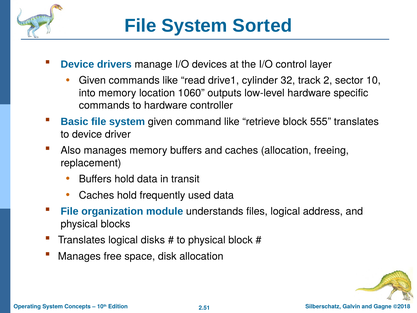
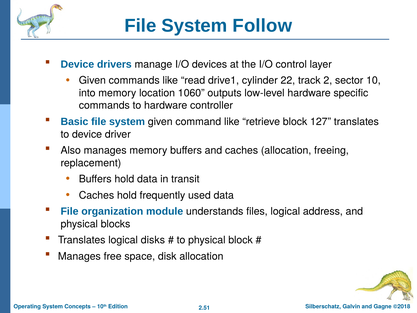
Sorted: Sorted -> Follow
32: 32 -> 22
555: 555 -> 127
